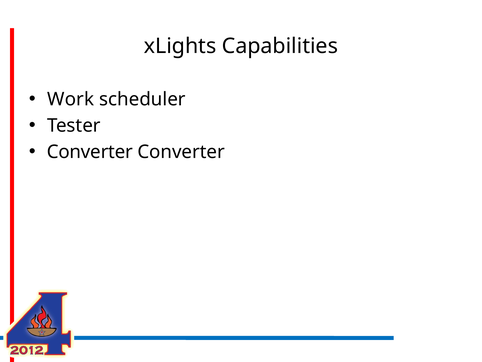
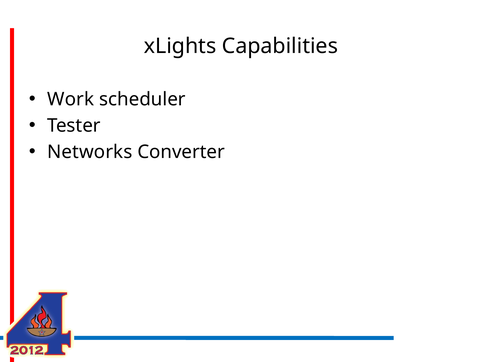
Converter at (90, 152): Converter -> Networks
